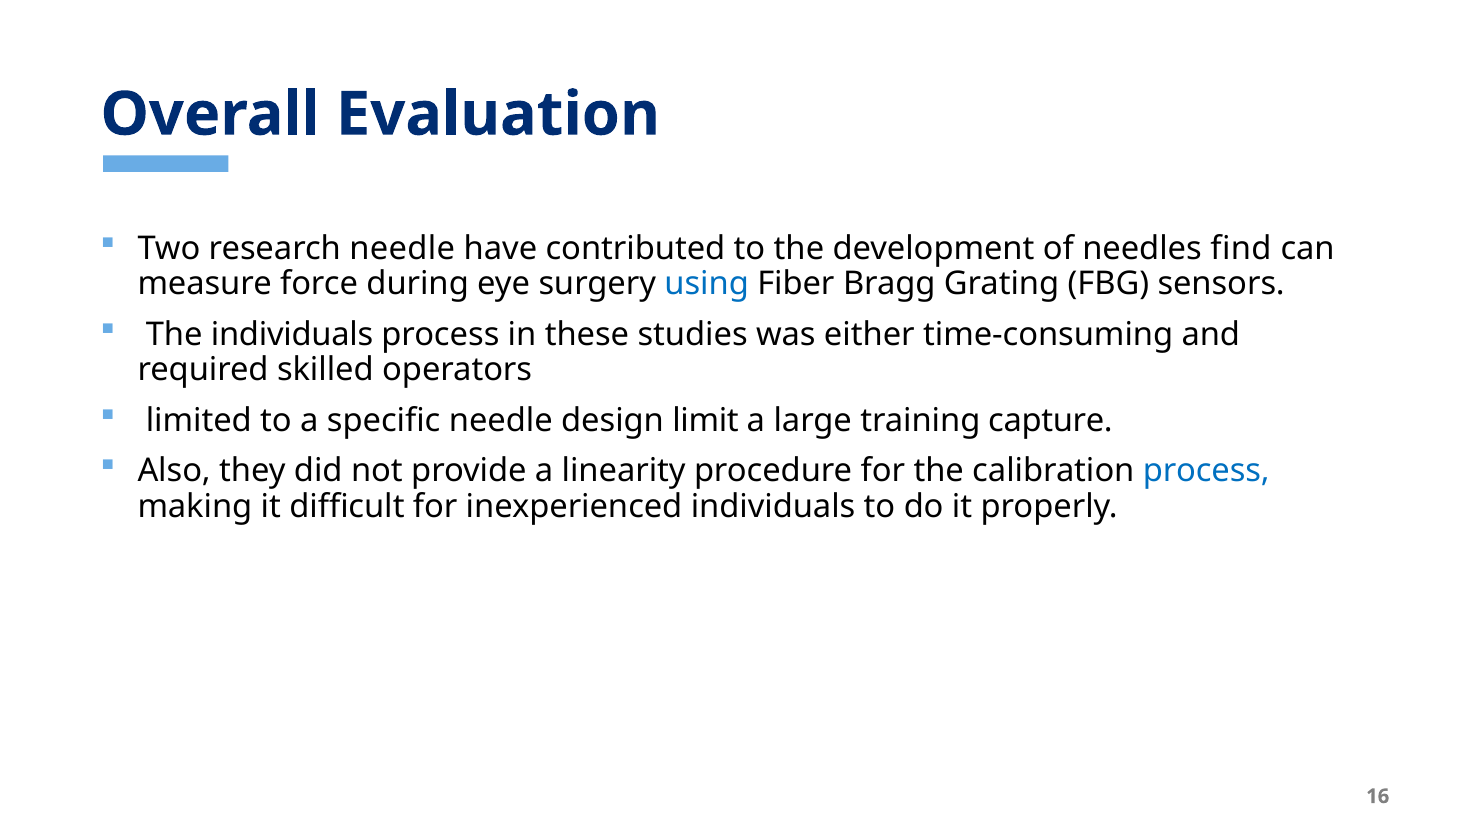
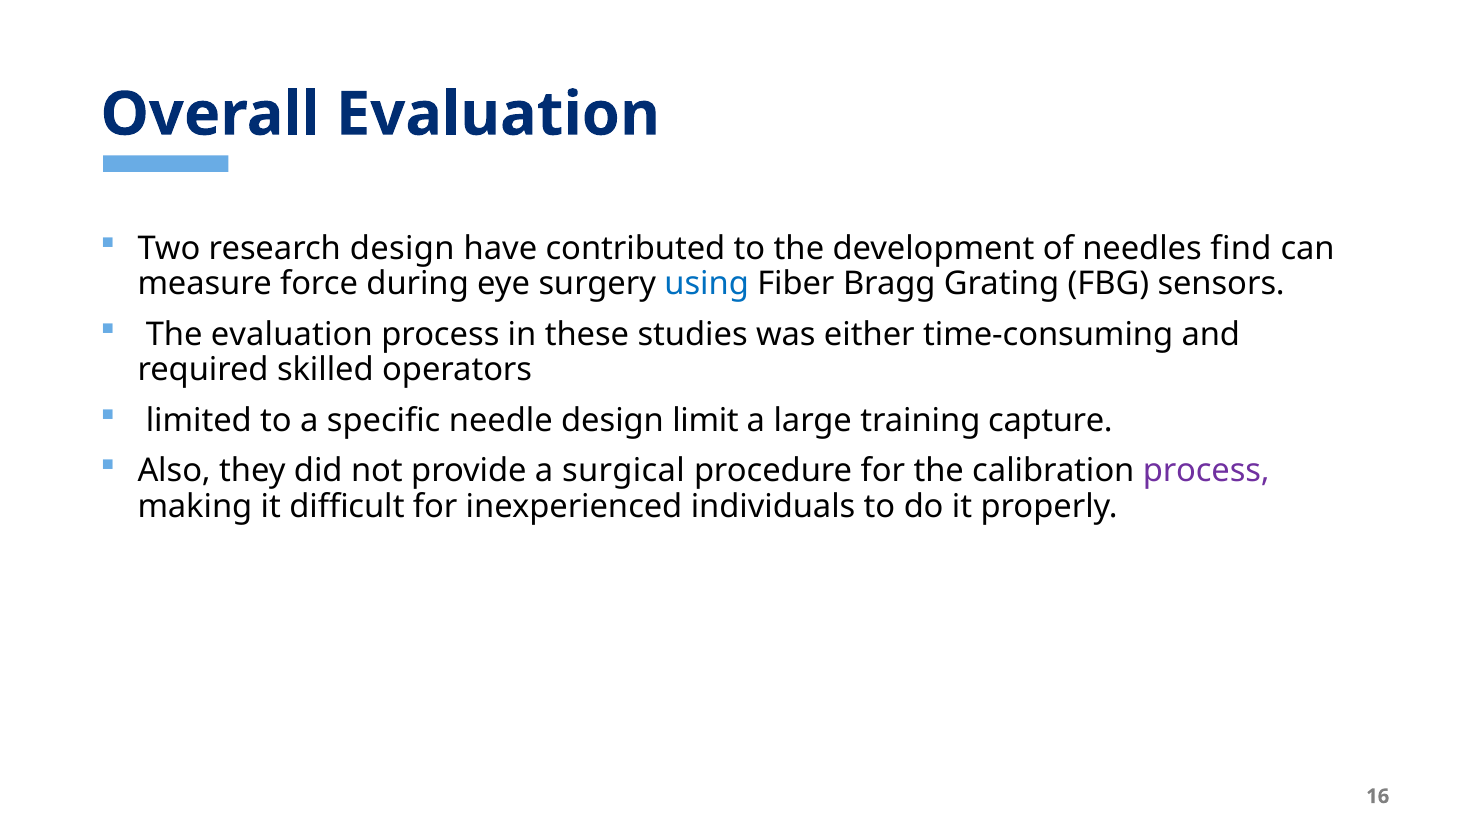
research needle: needle -> design
The individuals: individuals -> evaluation
linearity: linearity -> surgical
process at (1206, 471) colour: blue -> purple
